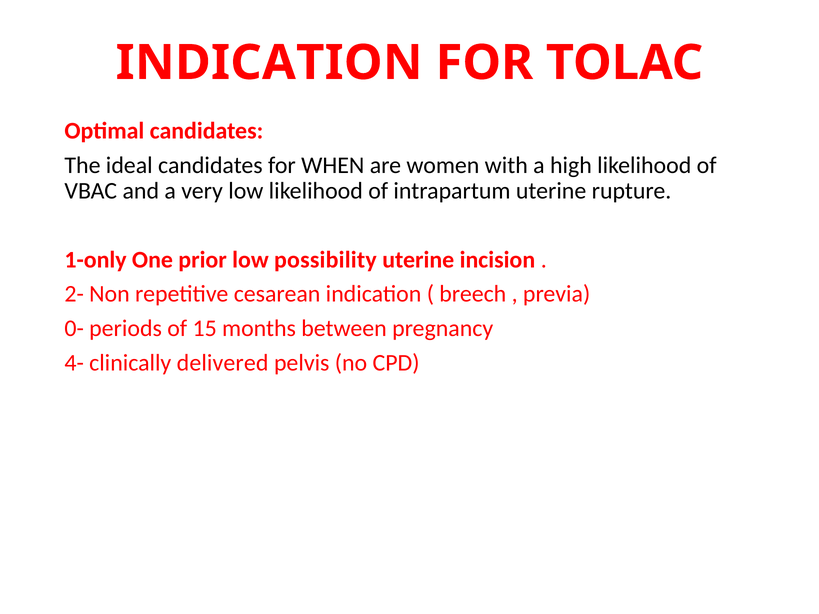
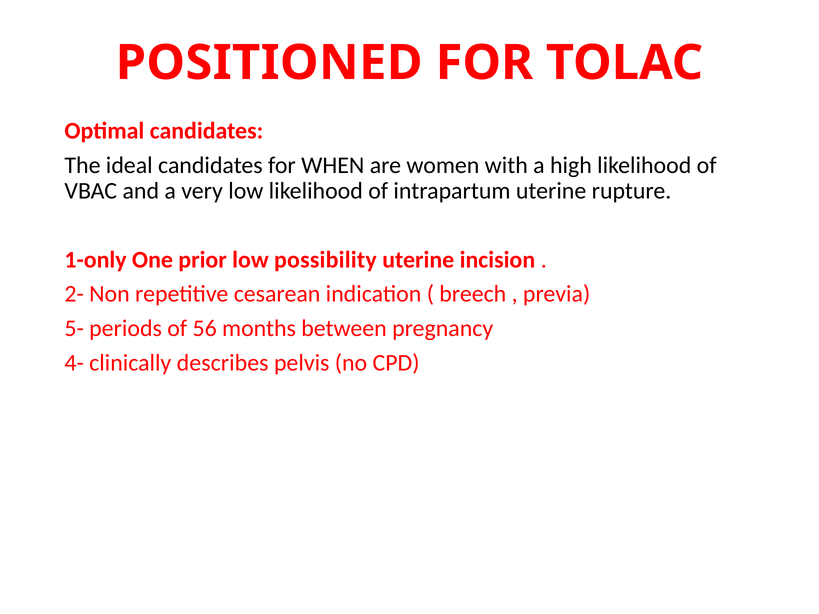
INDICATION at (269, 63): INDICATION -> POSITIONED
0-: 0- -> 5-
15: 15 -> 56
delivered: delivered -> describes
